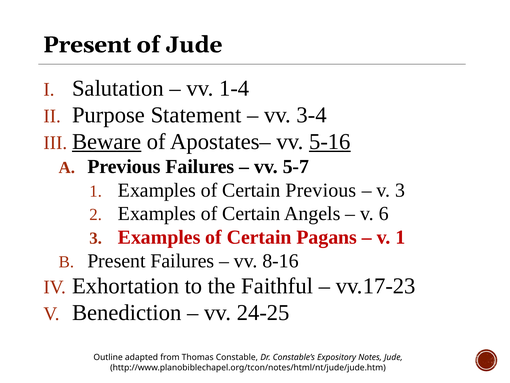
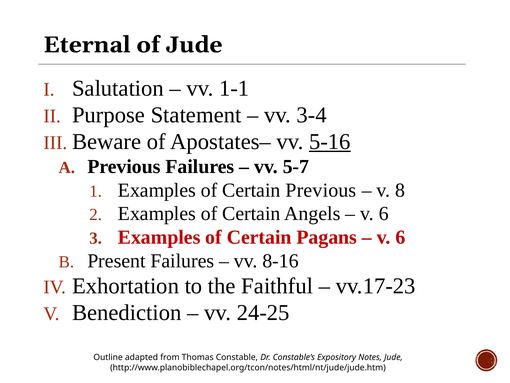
Present at (87, 45): Present -> Eternal
1-4: 1-4 -> 1-1
Beware underline: present -> none
v 3: 3 -> 8
1 at (400, 237): 1 -> 6
